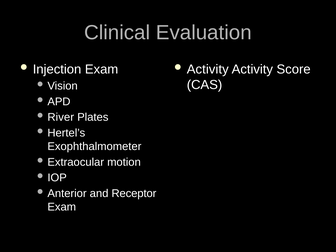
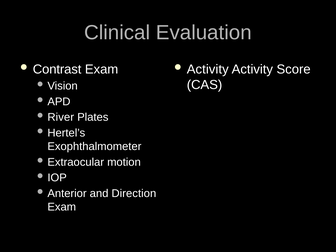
Injection: Injection -> Contrast
Receptor: Receptor -> Direction
